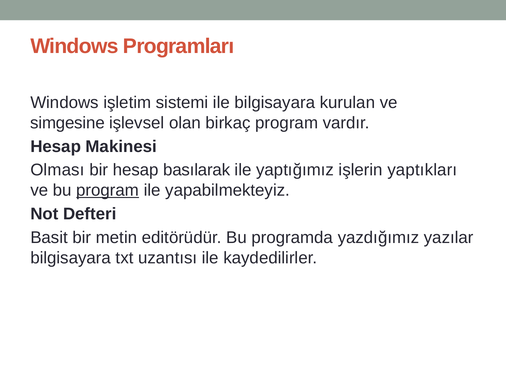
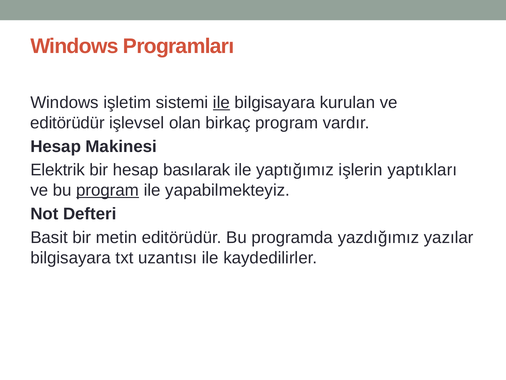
ile at (221, 102) underline: none -> present
simgesine at (67, 123): simgesine -> editörüdür
Olması: Olması -> Elektrik
